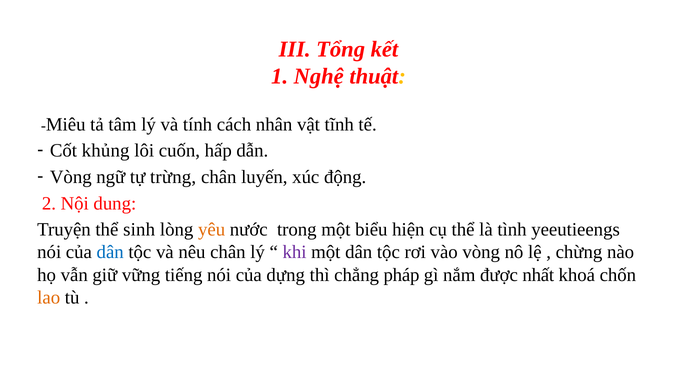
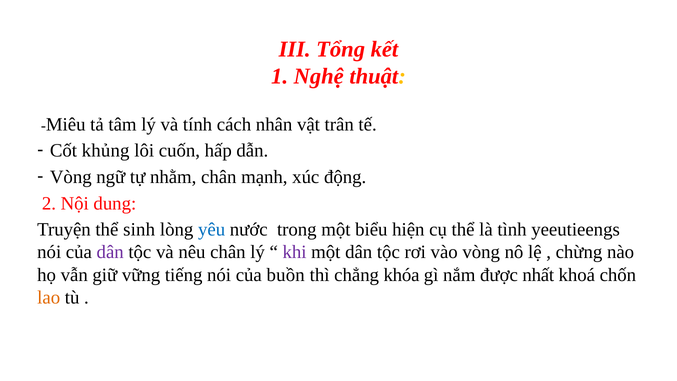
tĩnh: tĩnh -> trân
trừng: trừng -> nhằm
luyến: luyến -> mạnh
yêu colour: orange -> blue
dân at (110, 252) colour: blue -> purple
dựng: dựng -> buồn
pháp: pháp -> khóa
